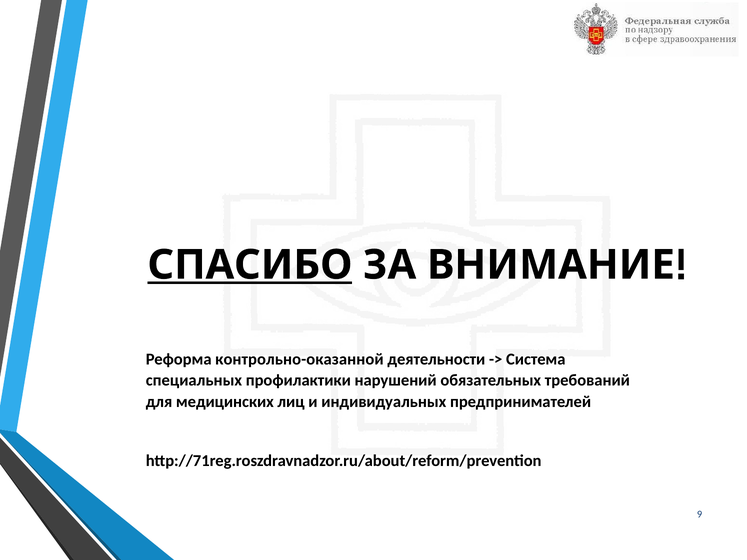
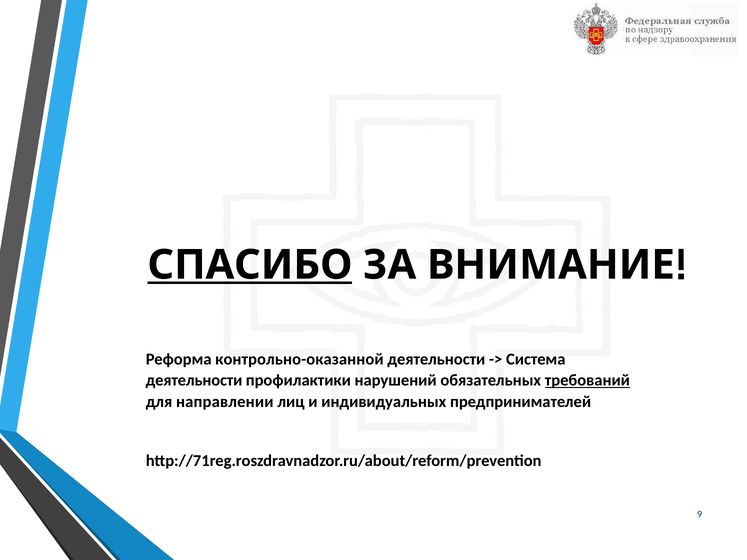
специальных at (194, 381): специальных -> деятельности
требований underline: none -> present
медицинских: медицинских -> направлении
